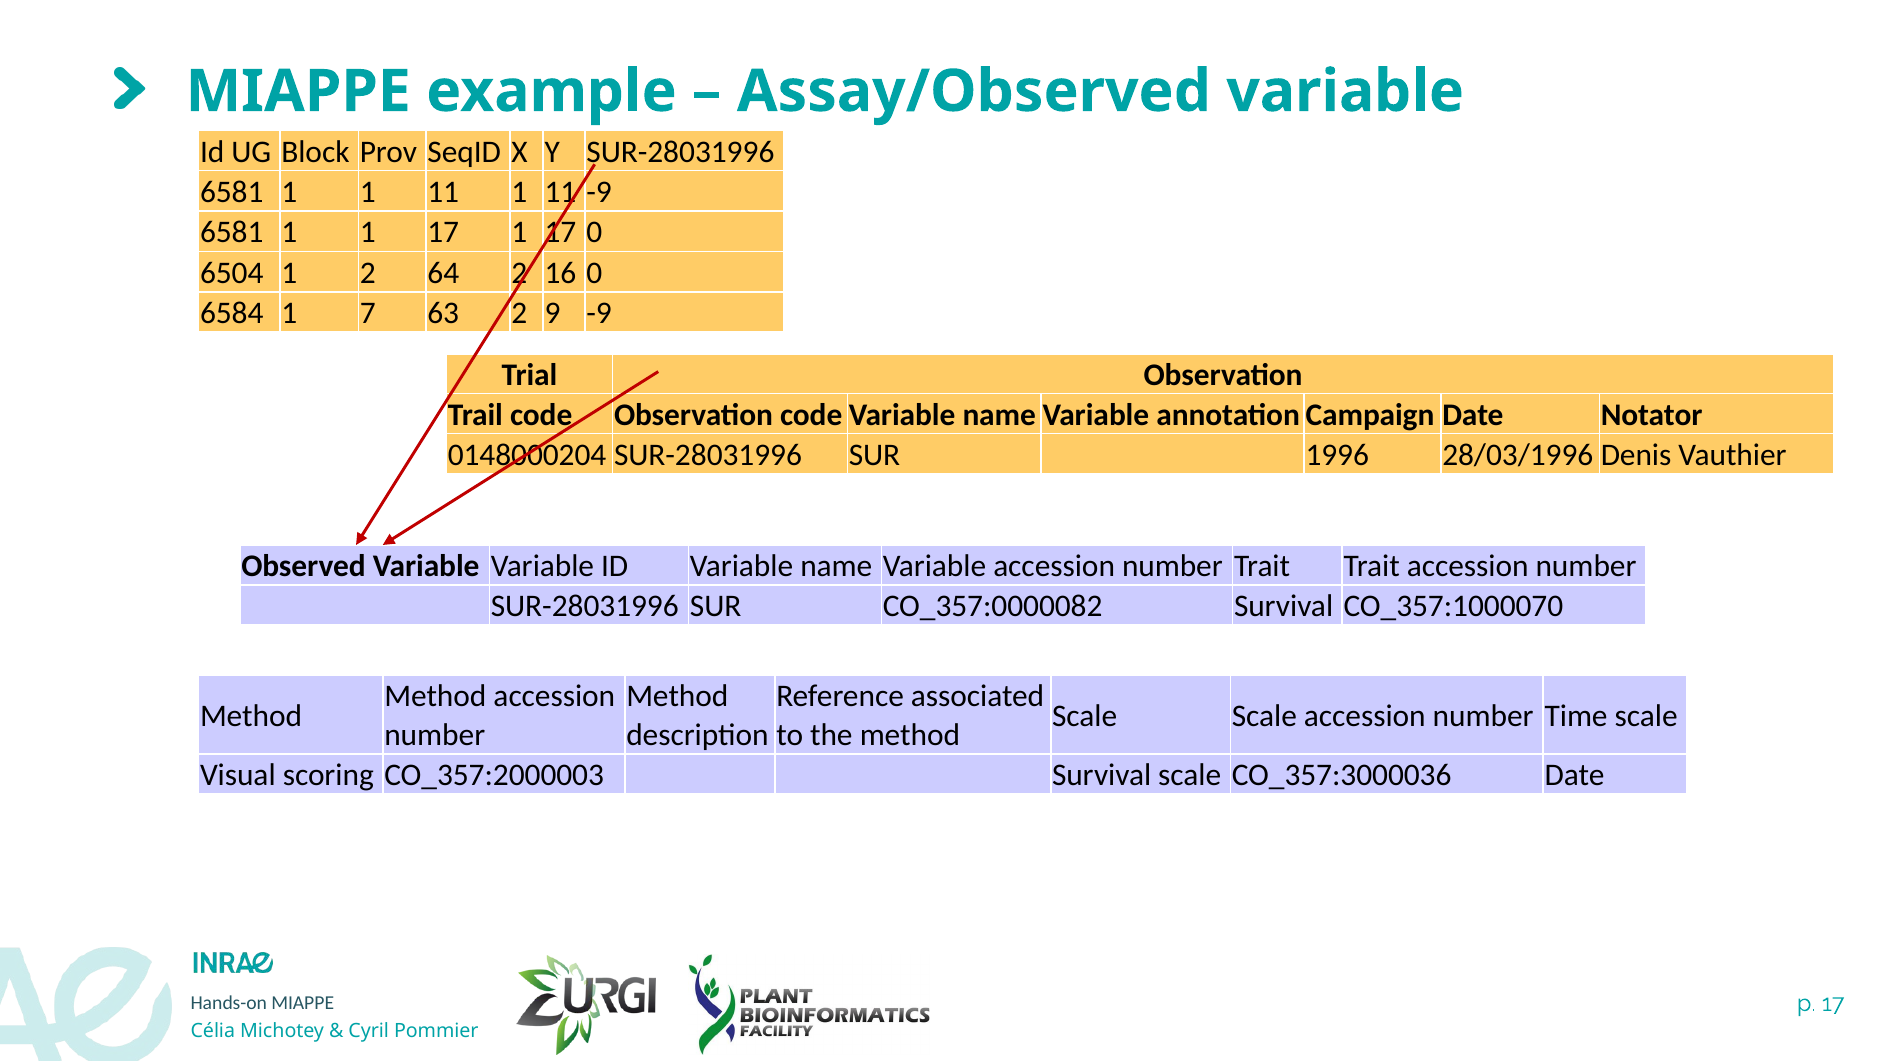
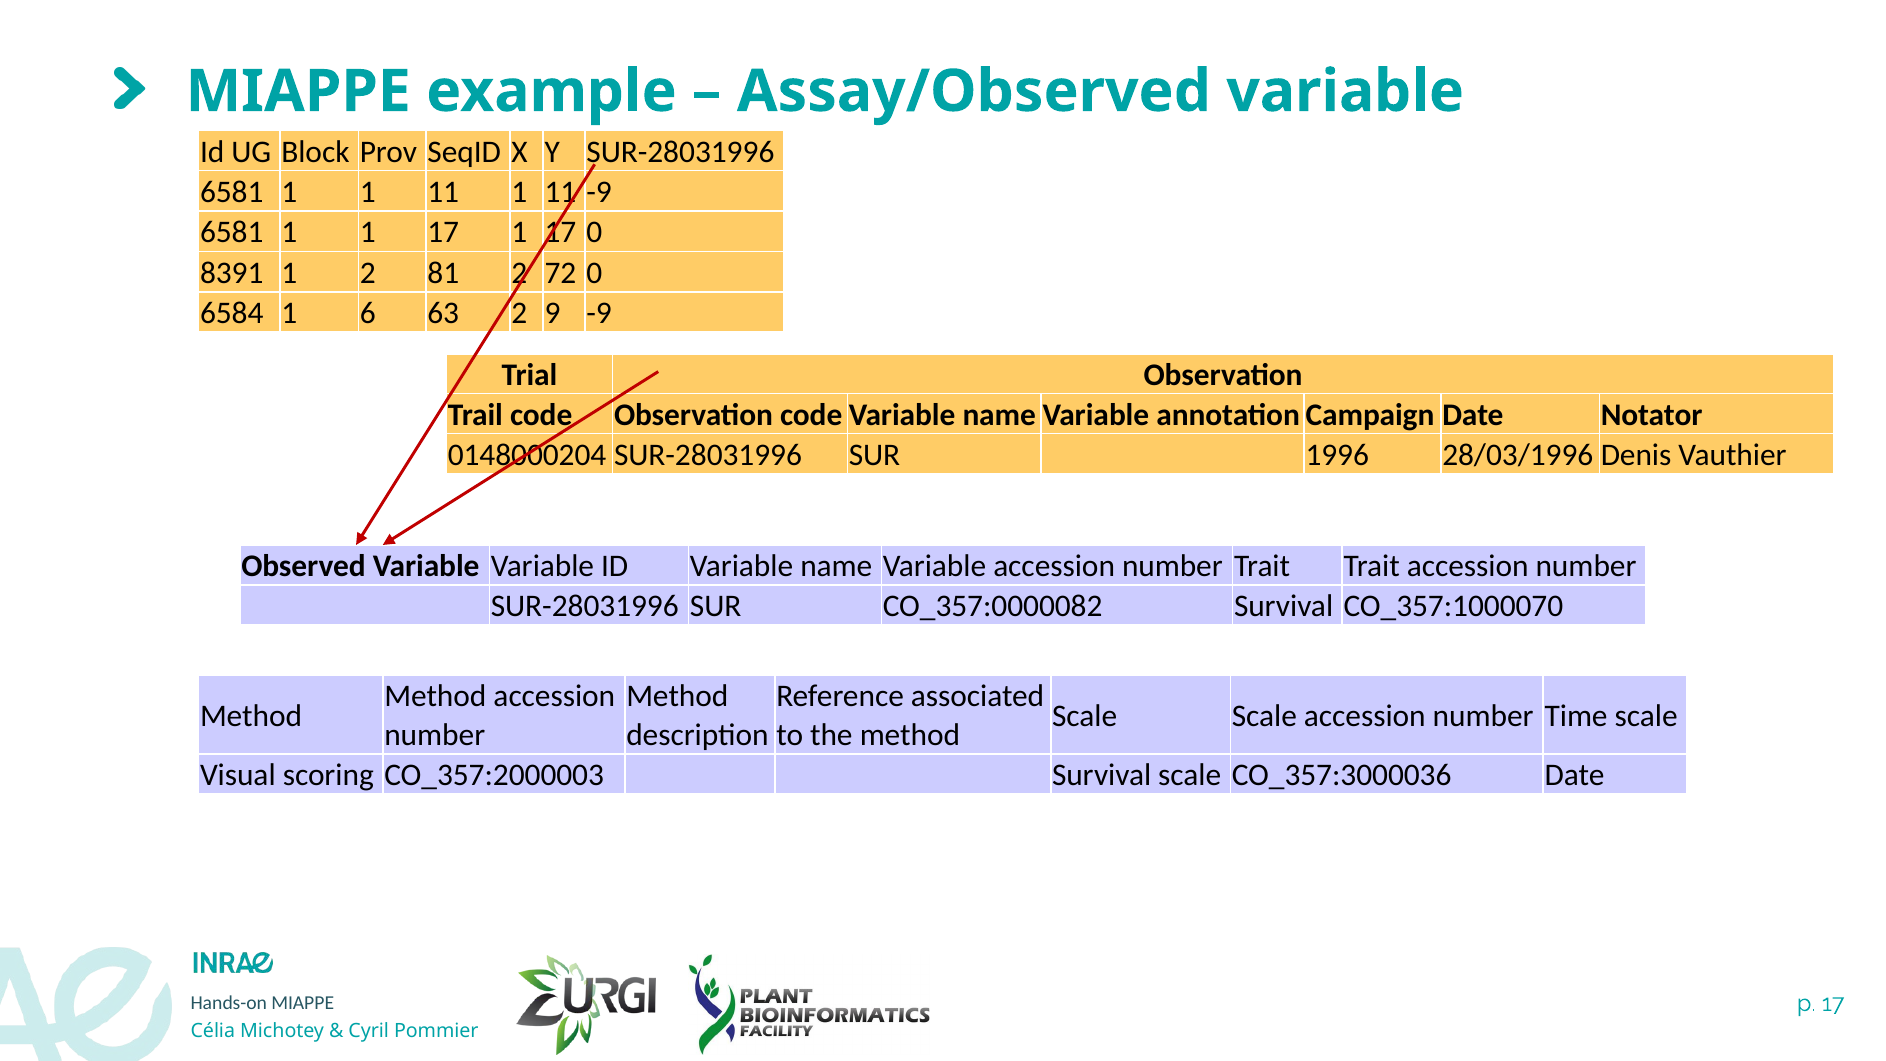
6504: 6504 -> 8391
64: 64 -> 81
16: 16 -> 72
7: 7 -> 6
